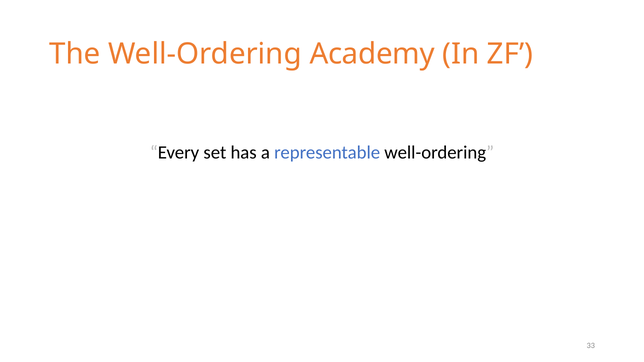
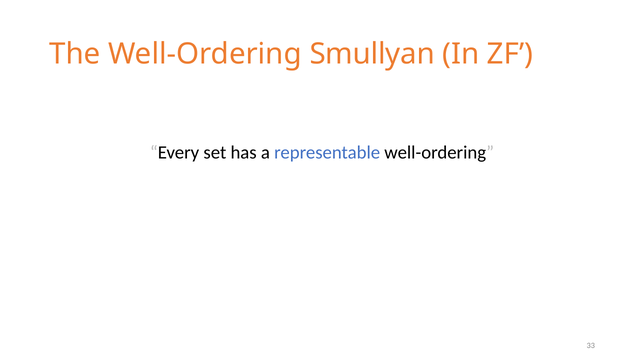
Academy: Academy -> Smullyan
